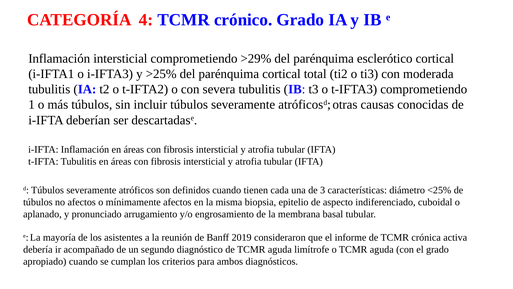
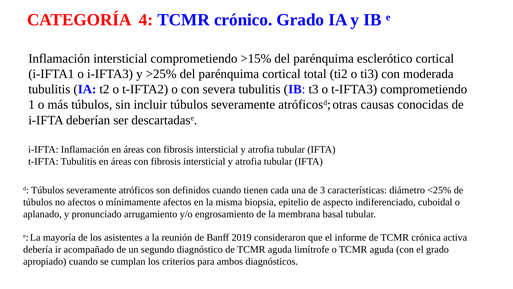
>29%: >29% -> >15%
